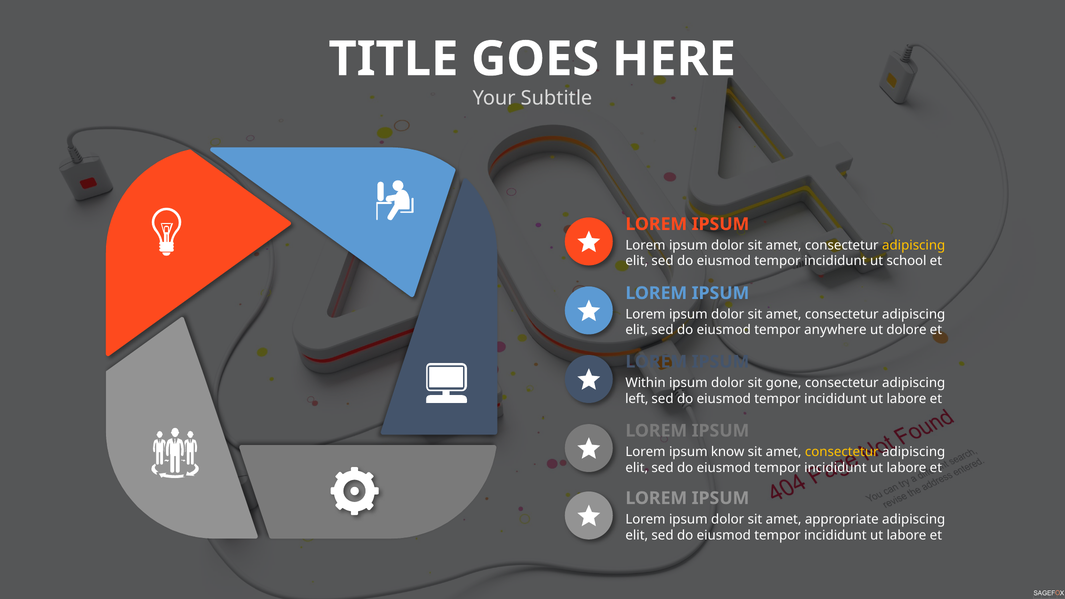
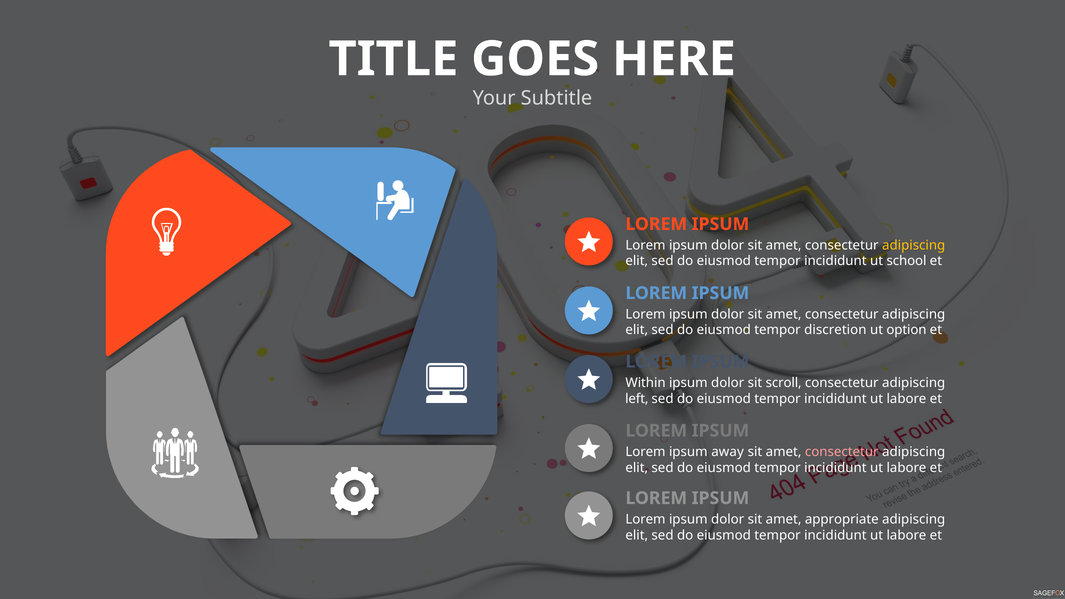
anywhere: anywhere -> discretion
dolore: dolore -> option
gone: gone -> scroll
know: know -> away
consectetur at (842, 452) colour: yellow -> pink
